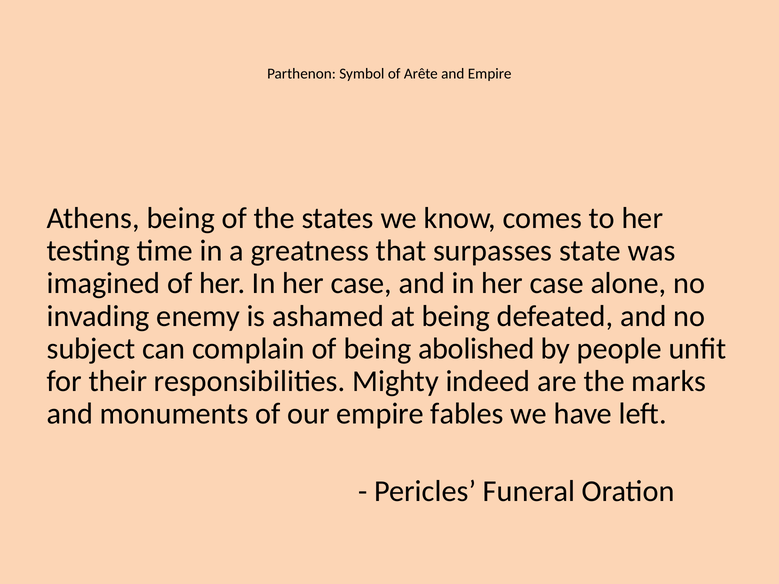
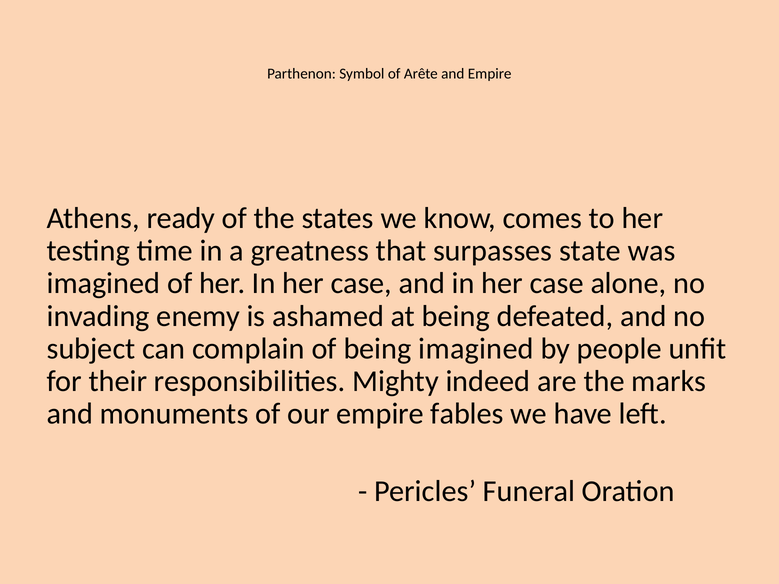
Athens being: being -> ready
being abolished: abolished -> imagined
